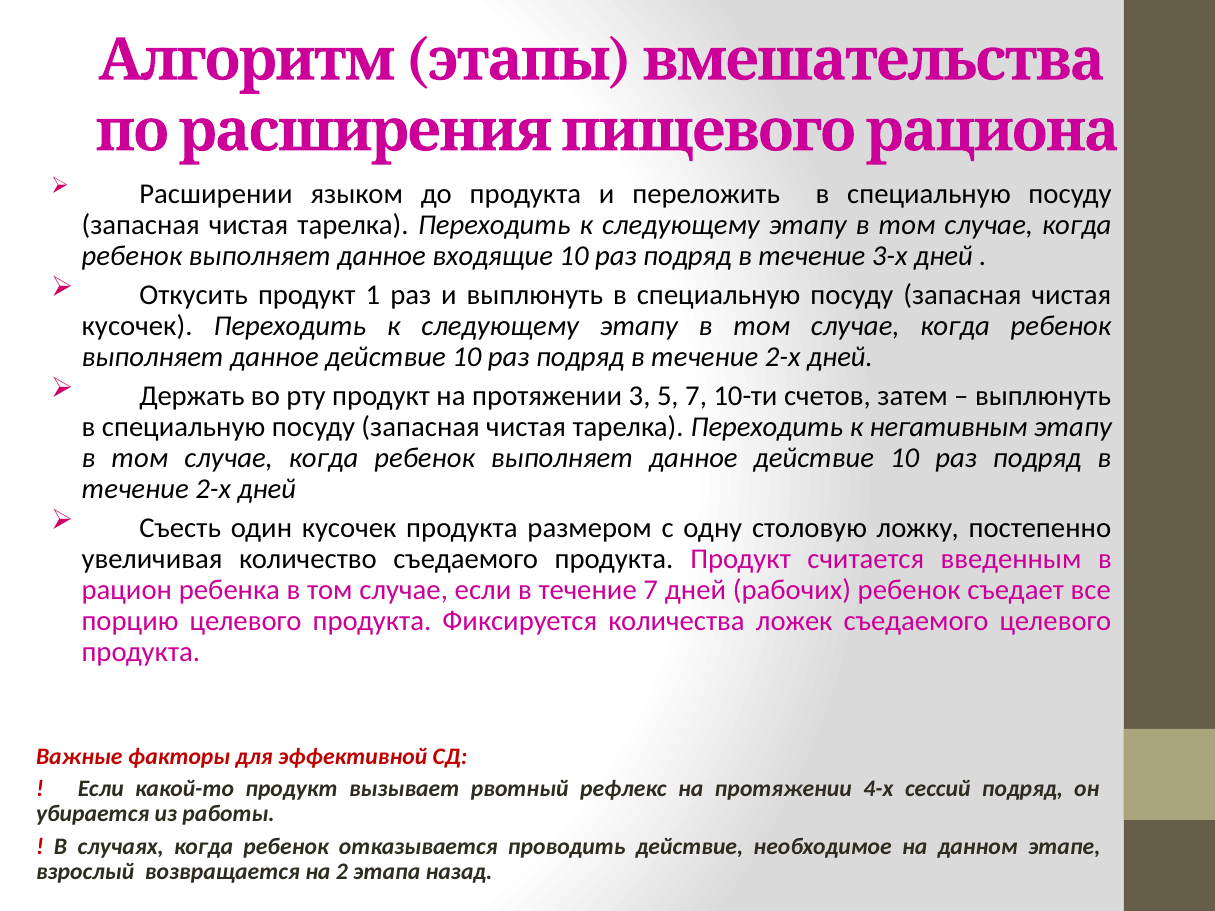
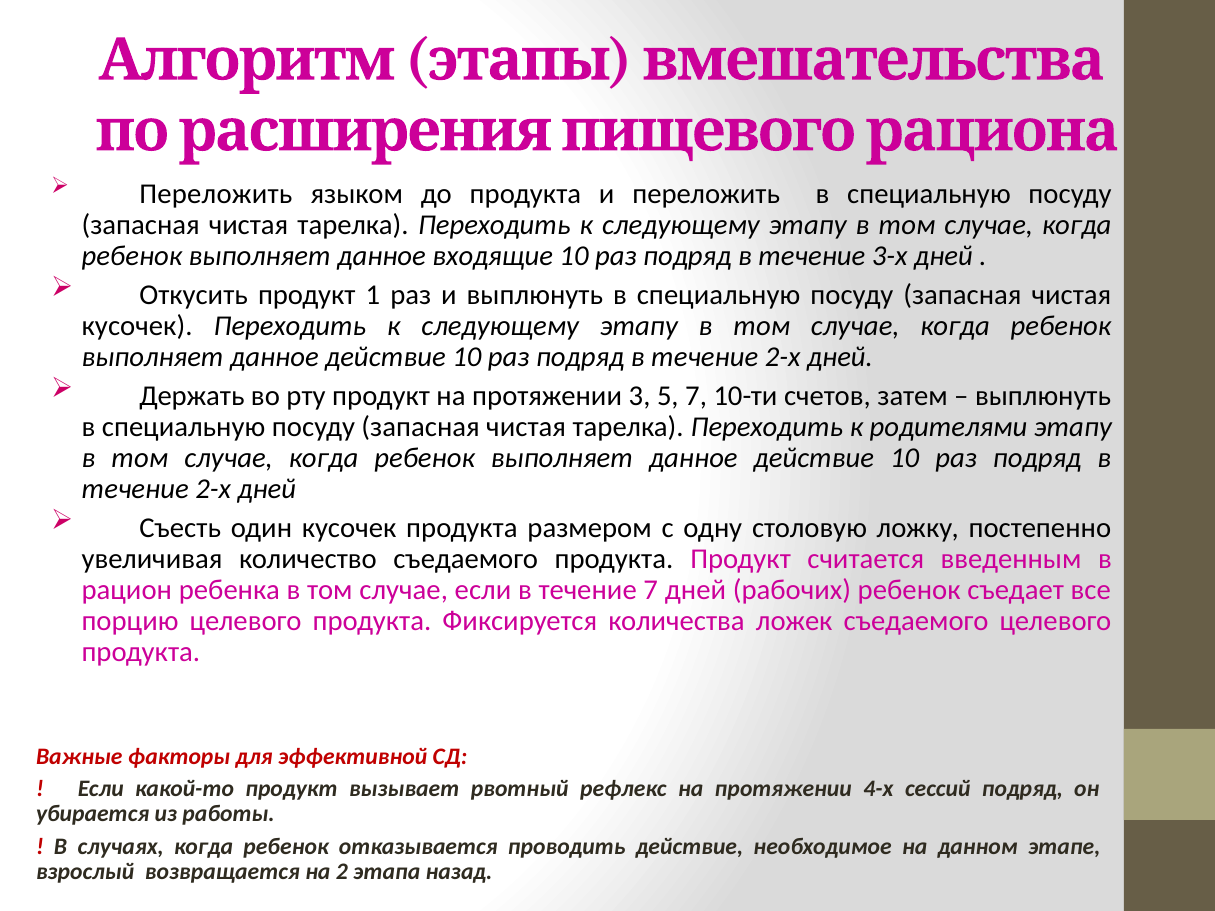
Расширении at (216, 194): Расширении -> Переложить
негативным: негативным -> родителями
